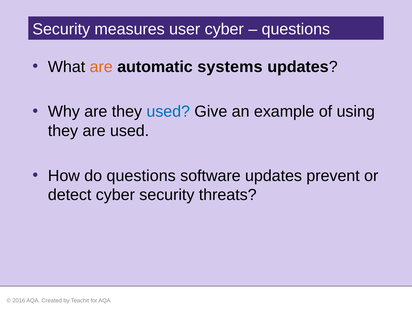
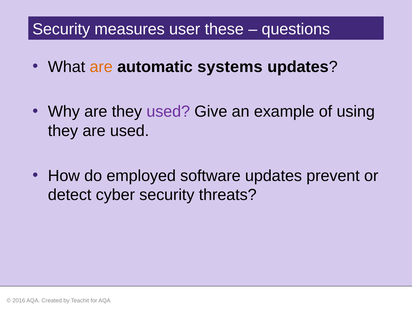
user cyber: cyber -> these
used at (168, 112) colour: blue -> purple
do questions: questions -> employed
